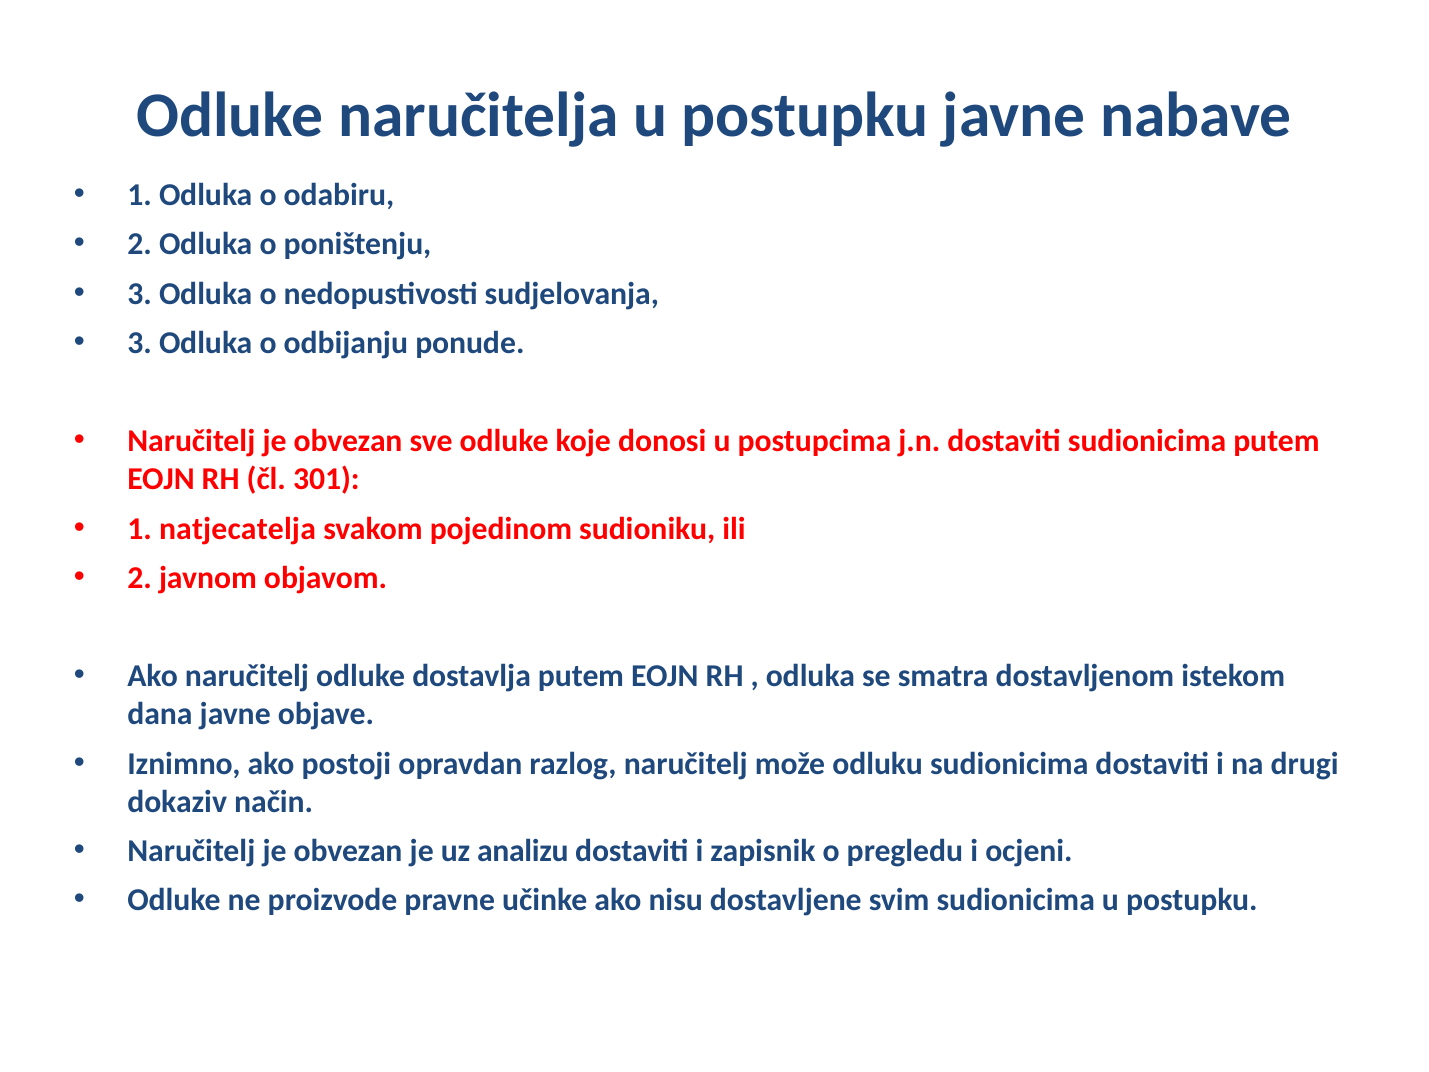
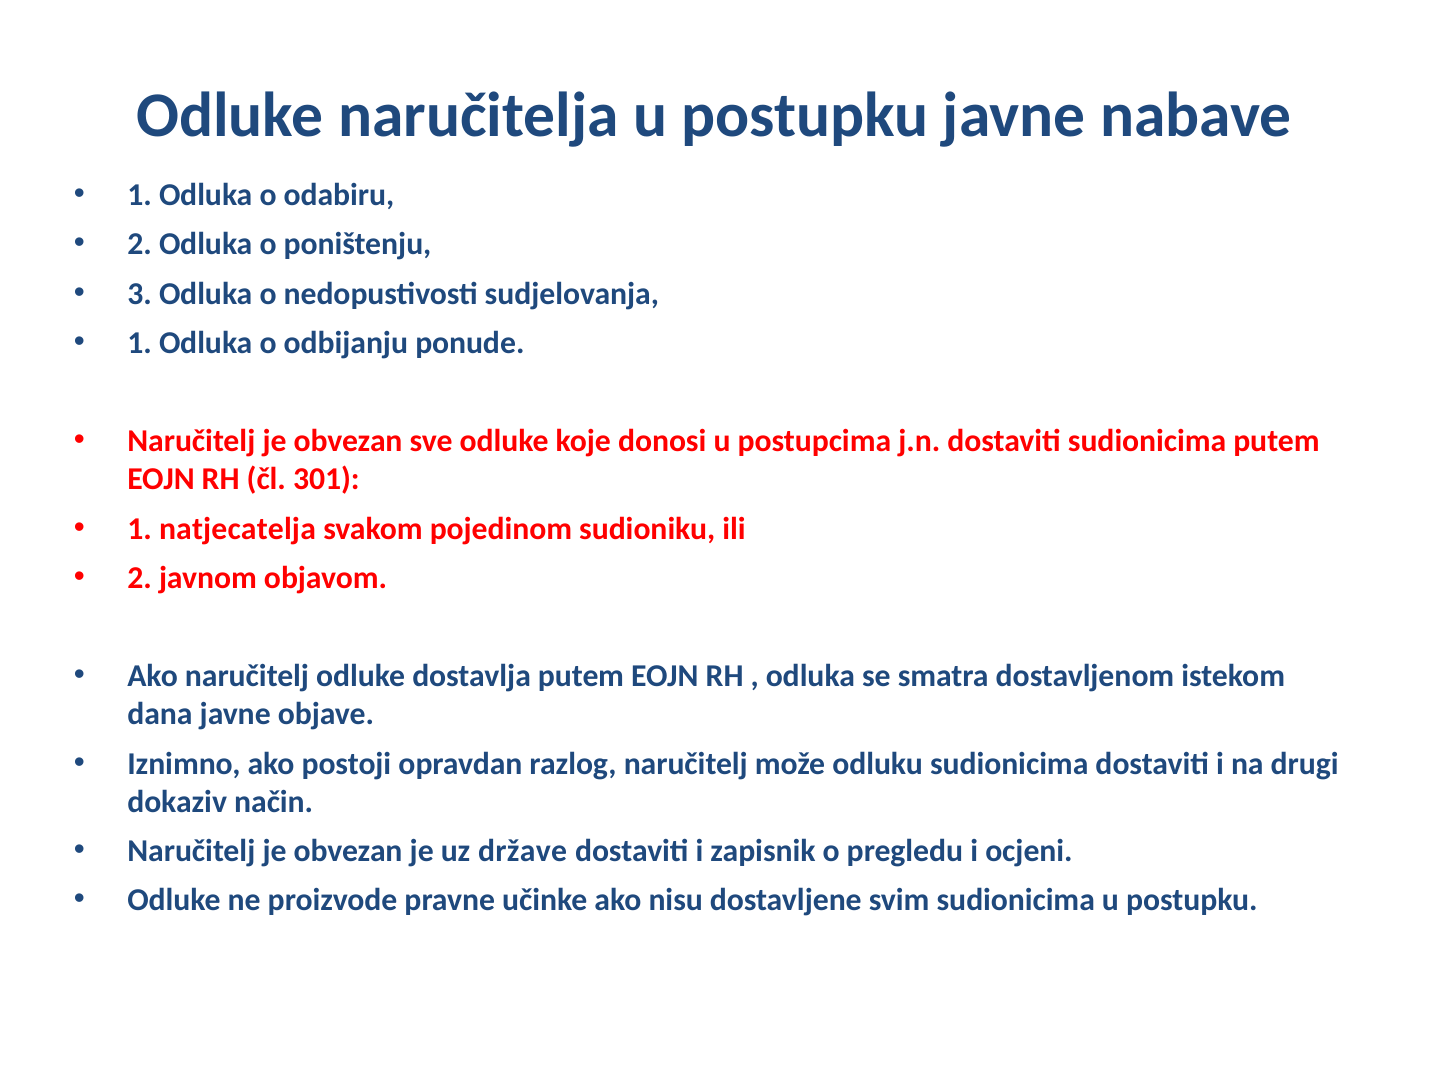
3 at (140, 343): 3 -> 1
analizu: analizu -> države
